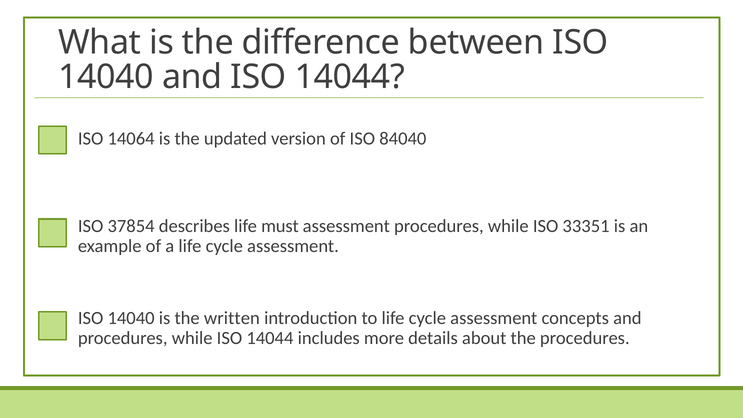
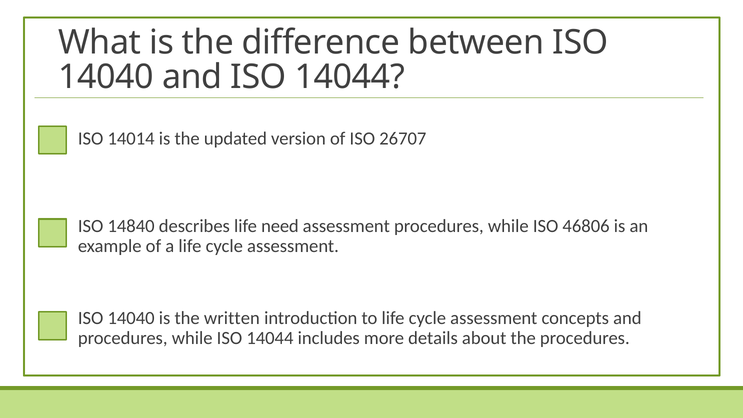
14064: 14064 -> 14014
84040: 84040 -> 26707
37854: 37854 -> 14840
must: must -> need
33351: 33351 -> 46806
